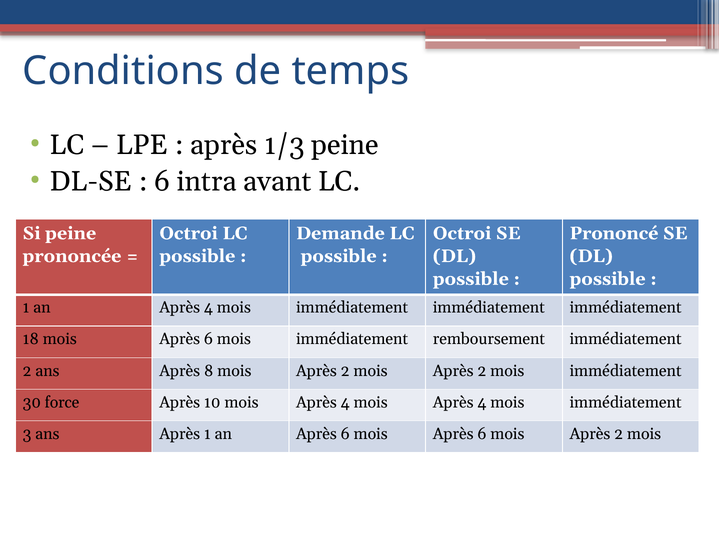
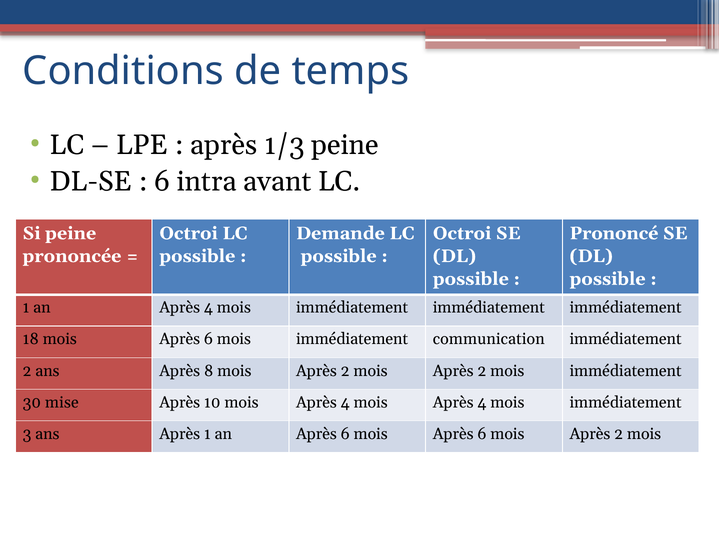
remboursement: remboursement -> communication
force: force -> mise
